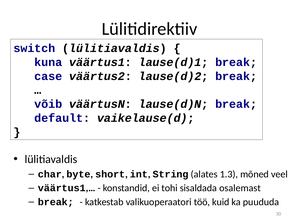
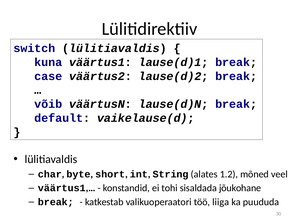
1.3: 1.3 -> 1.2
osalemast: osalemast -> jõukohane
kuid: kuid -> liiga
